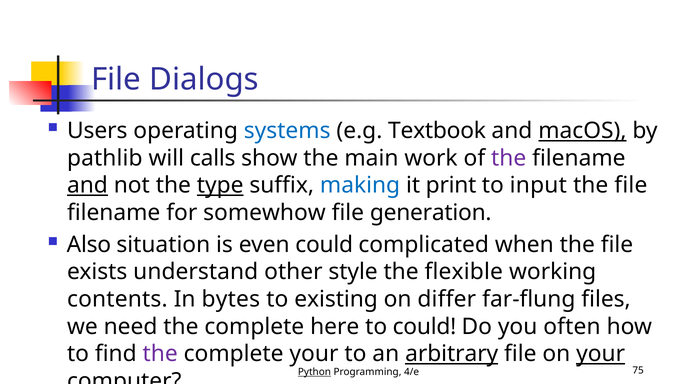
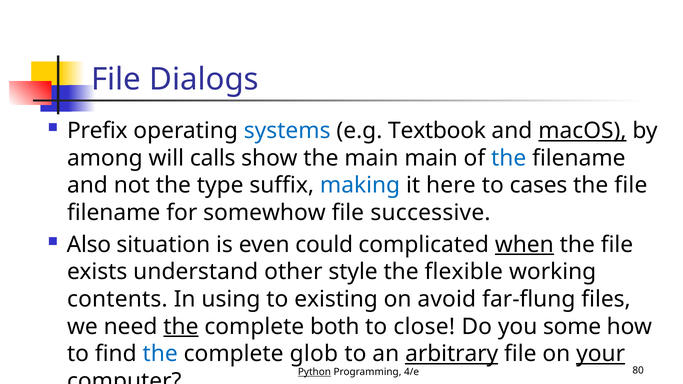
Users: Users -> Prefix
pathlib: pathlib -> among
main work: work -> main
the at (509, 158) colour: purple -> blue
and at (87, 186) underline: present -> none
type underline: present -> none
print: print -> here
input: input -> cases
generation: generation -> successive
when underline: none -> present
bytes: bytes -> using
differ: differ -> avoid
the at (181, 327) underline: none -> present
here: here -> both
to could: could -> close
often: often -> some
the at (160, 354) colour: purple -> blue
complete your: your -> glob
75: 75 -> 80
